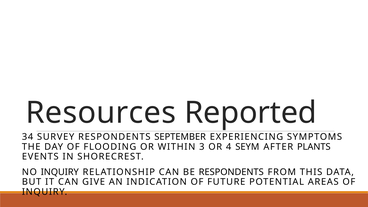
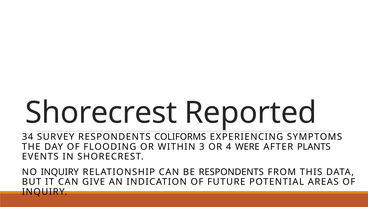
Resources at (101, 113): Resources -> Shorecrest
SEPTEMBER: SEPTEMBER -> COLIFORMS
SEYM: SEYM -> WERE
